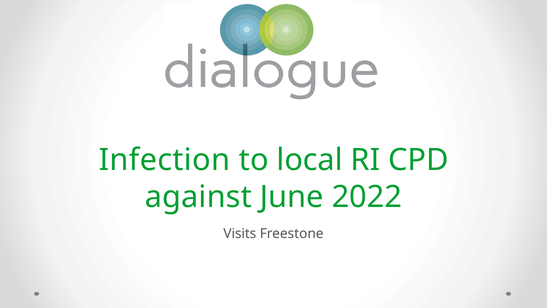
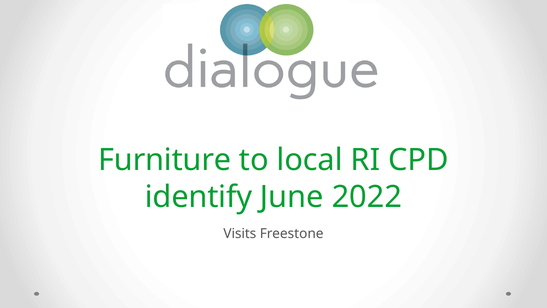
Infection: Infection -> Furniture
against: against -> identify
